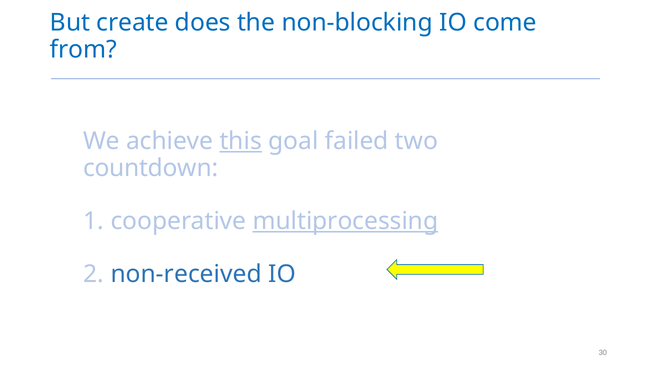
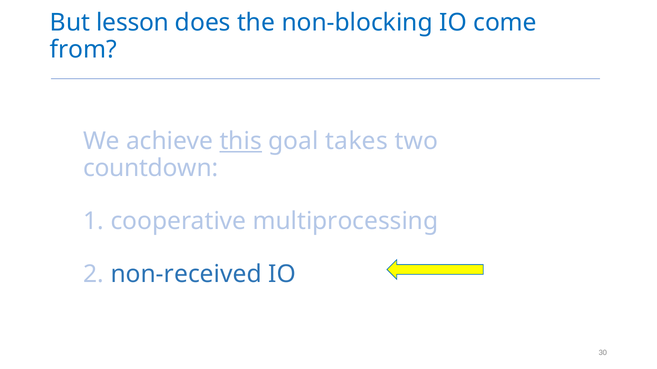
create: create -> lesson
failed: failed -> takes
multiprocessing underline: present -> none
